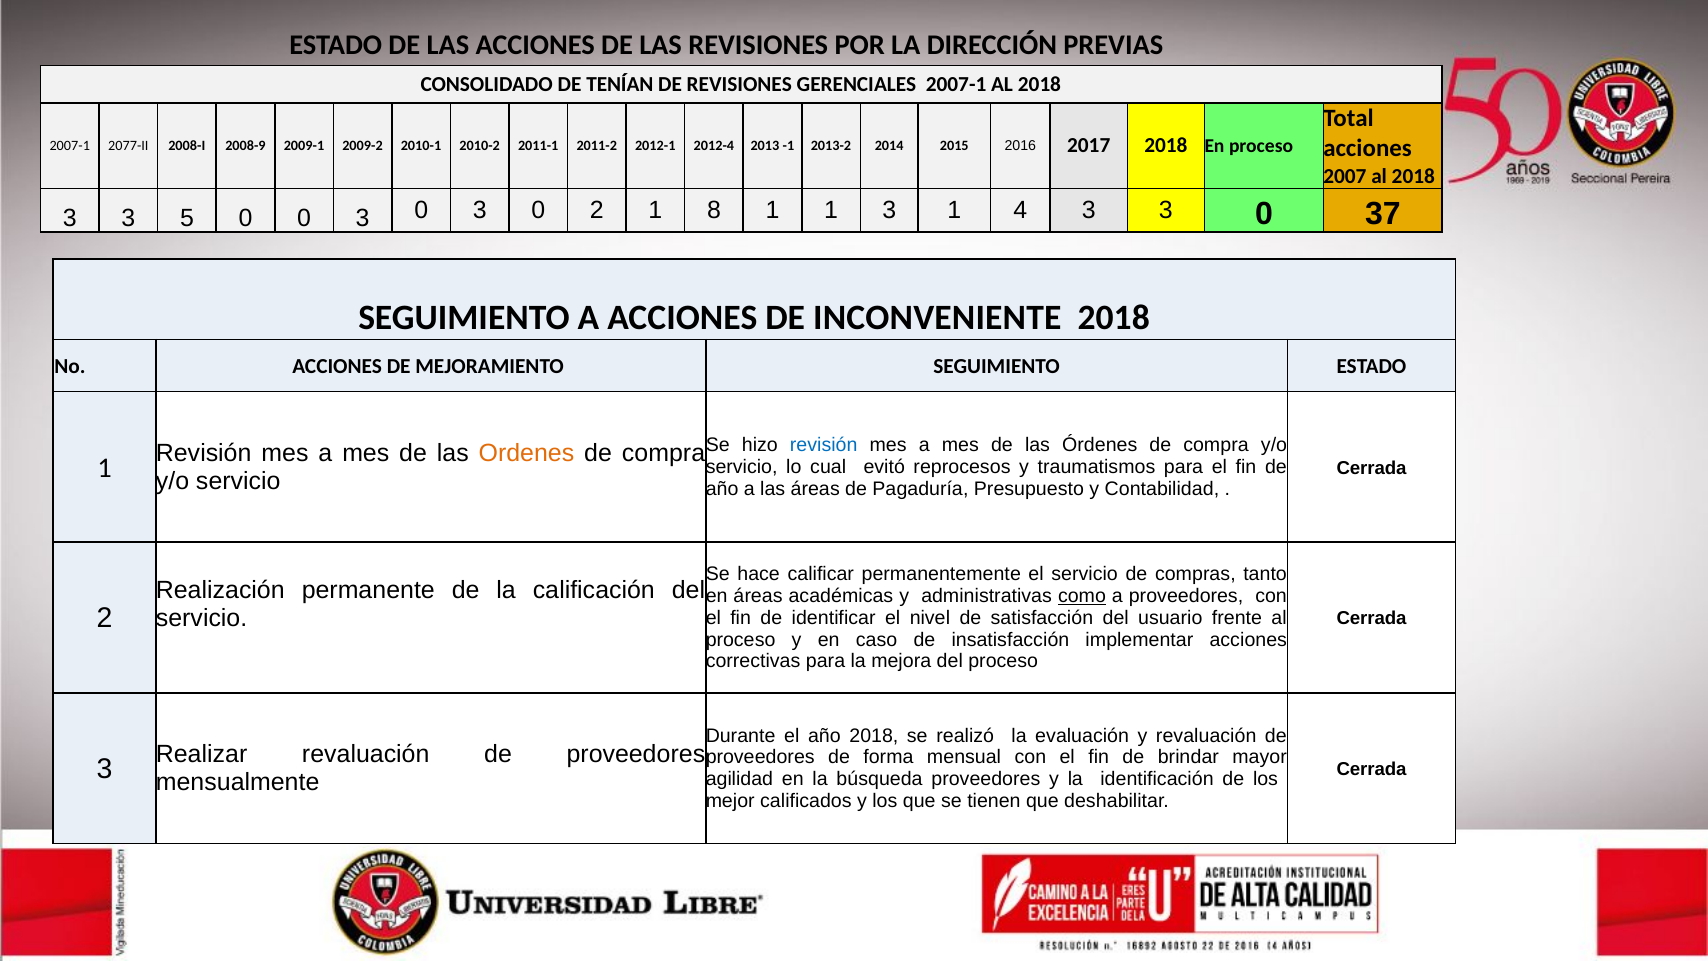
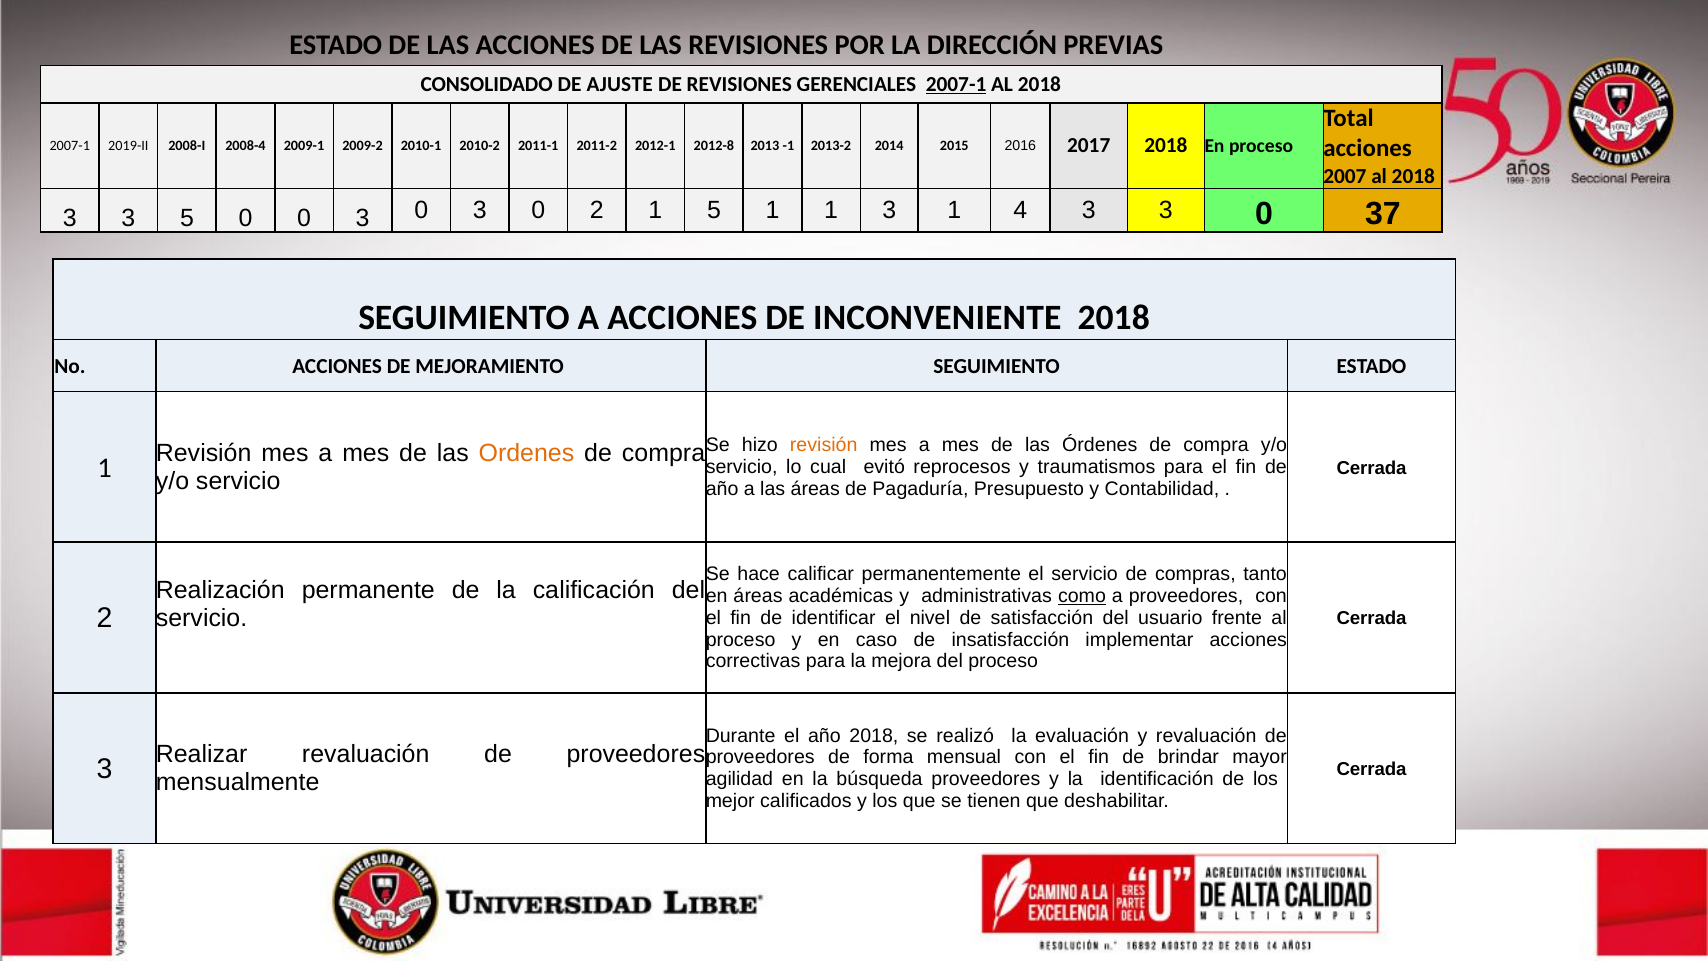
TENÍAN: TENÍAN -> AJUSTE
2007-1 at (956, 84) underline: none -> present
2077-II: 2077-II -> 2019-II
2008-9: 2008-9 -> 2008-4
2012-4: 2012-4 -> 2012-8
1 8: 8 -> 5
revisión at (824, 445) colour: blue -> orange
